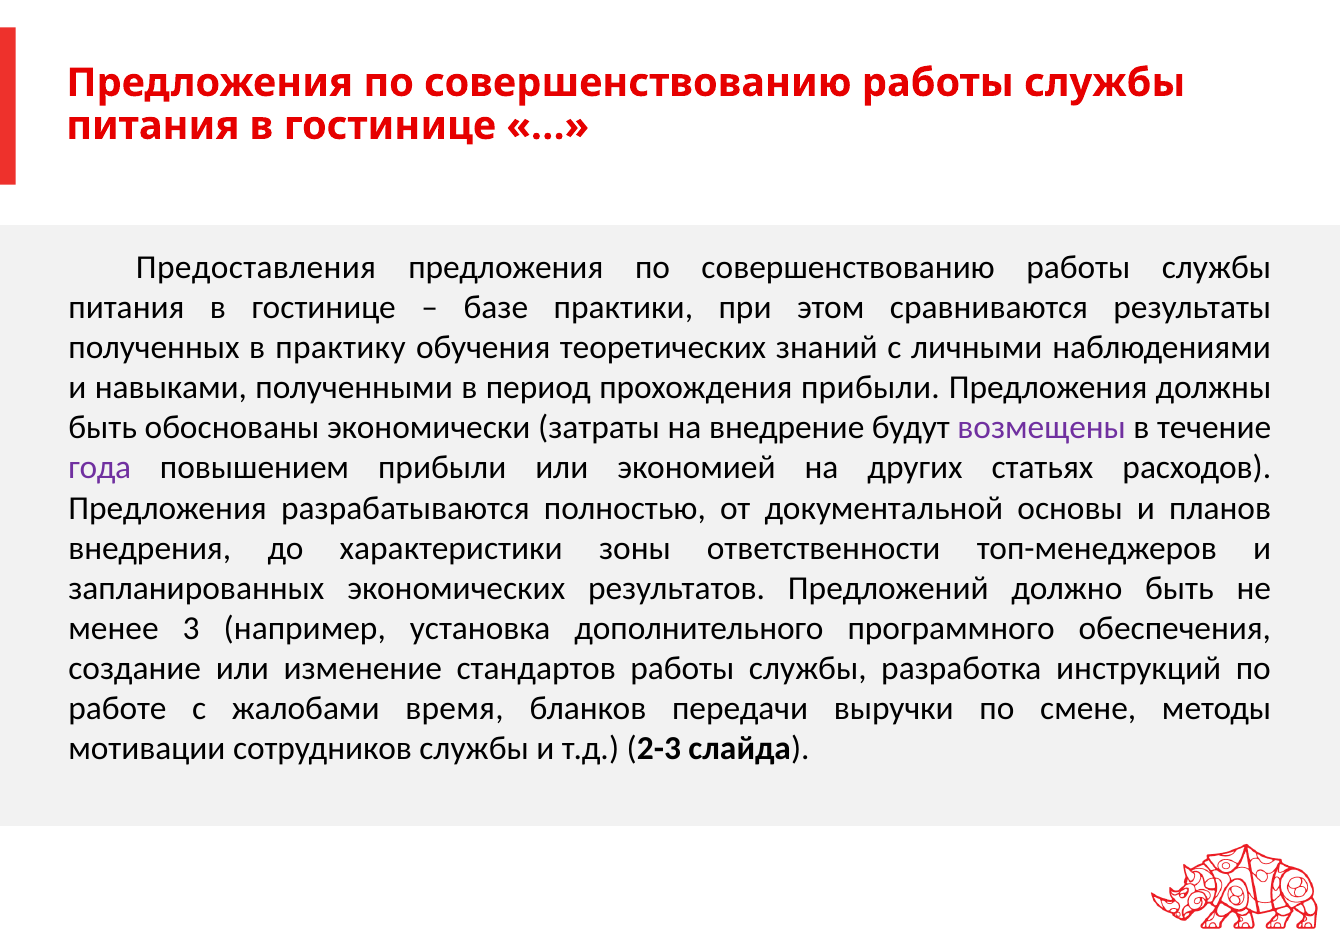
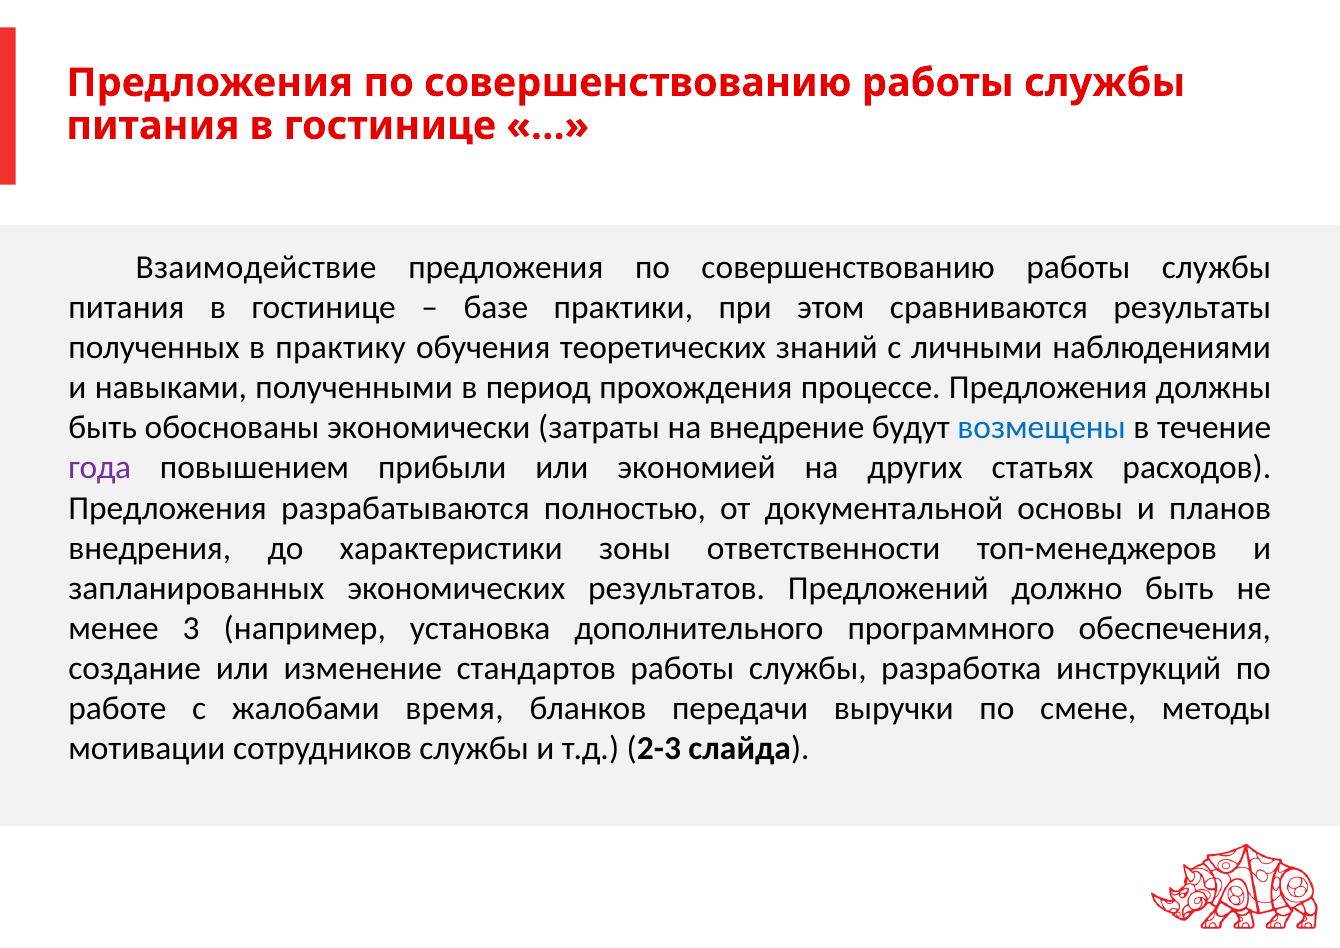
Предоставления: Предоставления -> Взаимодействие
прохождения прибыли: прибыли -> процессе
возмещены colour: purple -> blue
